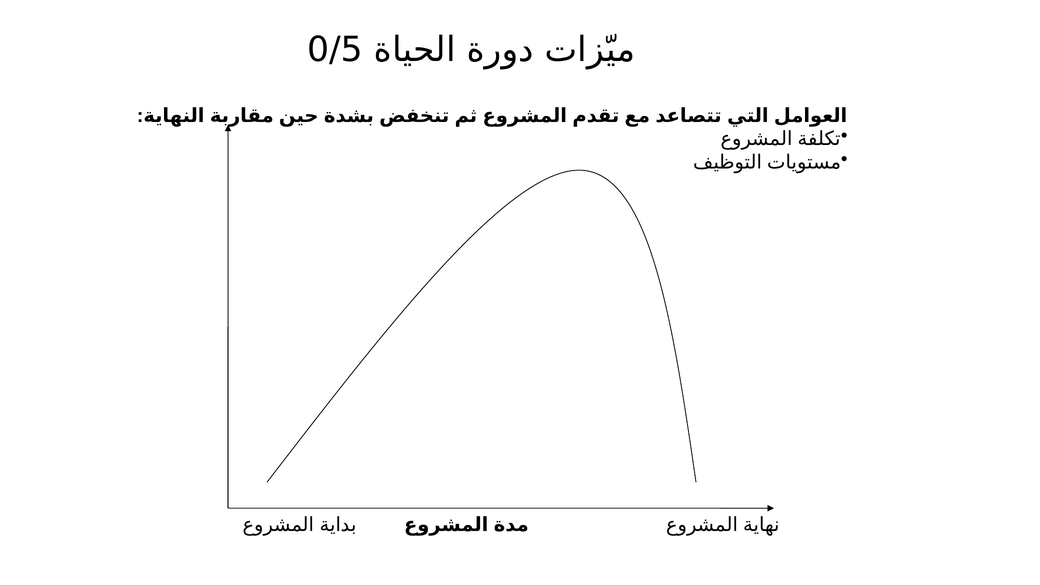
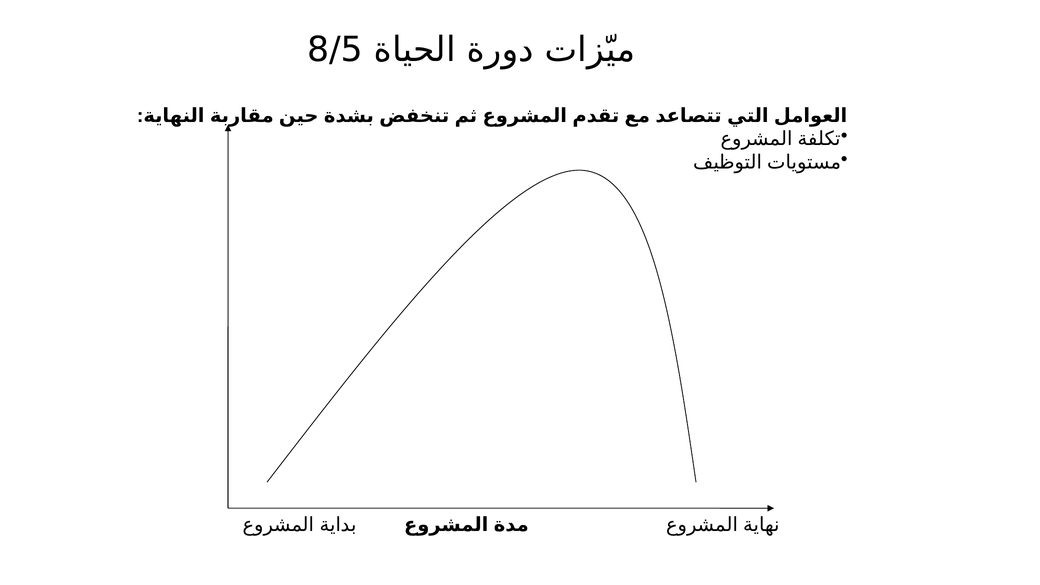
0/5: 0/5 -> 8/5
